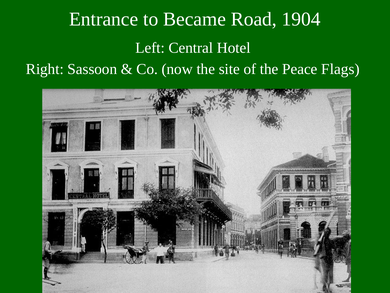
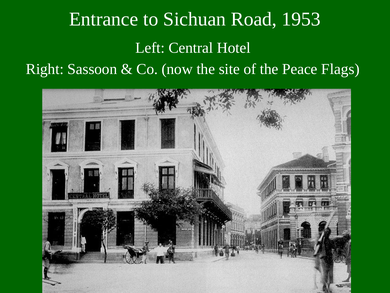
Became: Became -> Sichuan
1904: 1904 -> 1953
